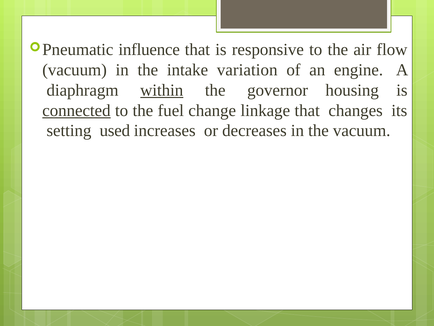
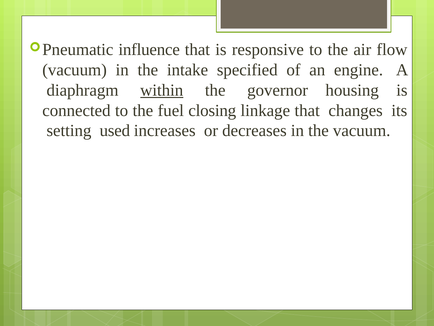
variation: variation -> specified
connected underline: present -> none
change: change -> closing
